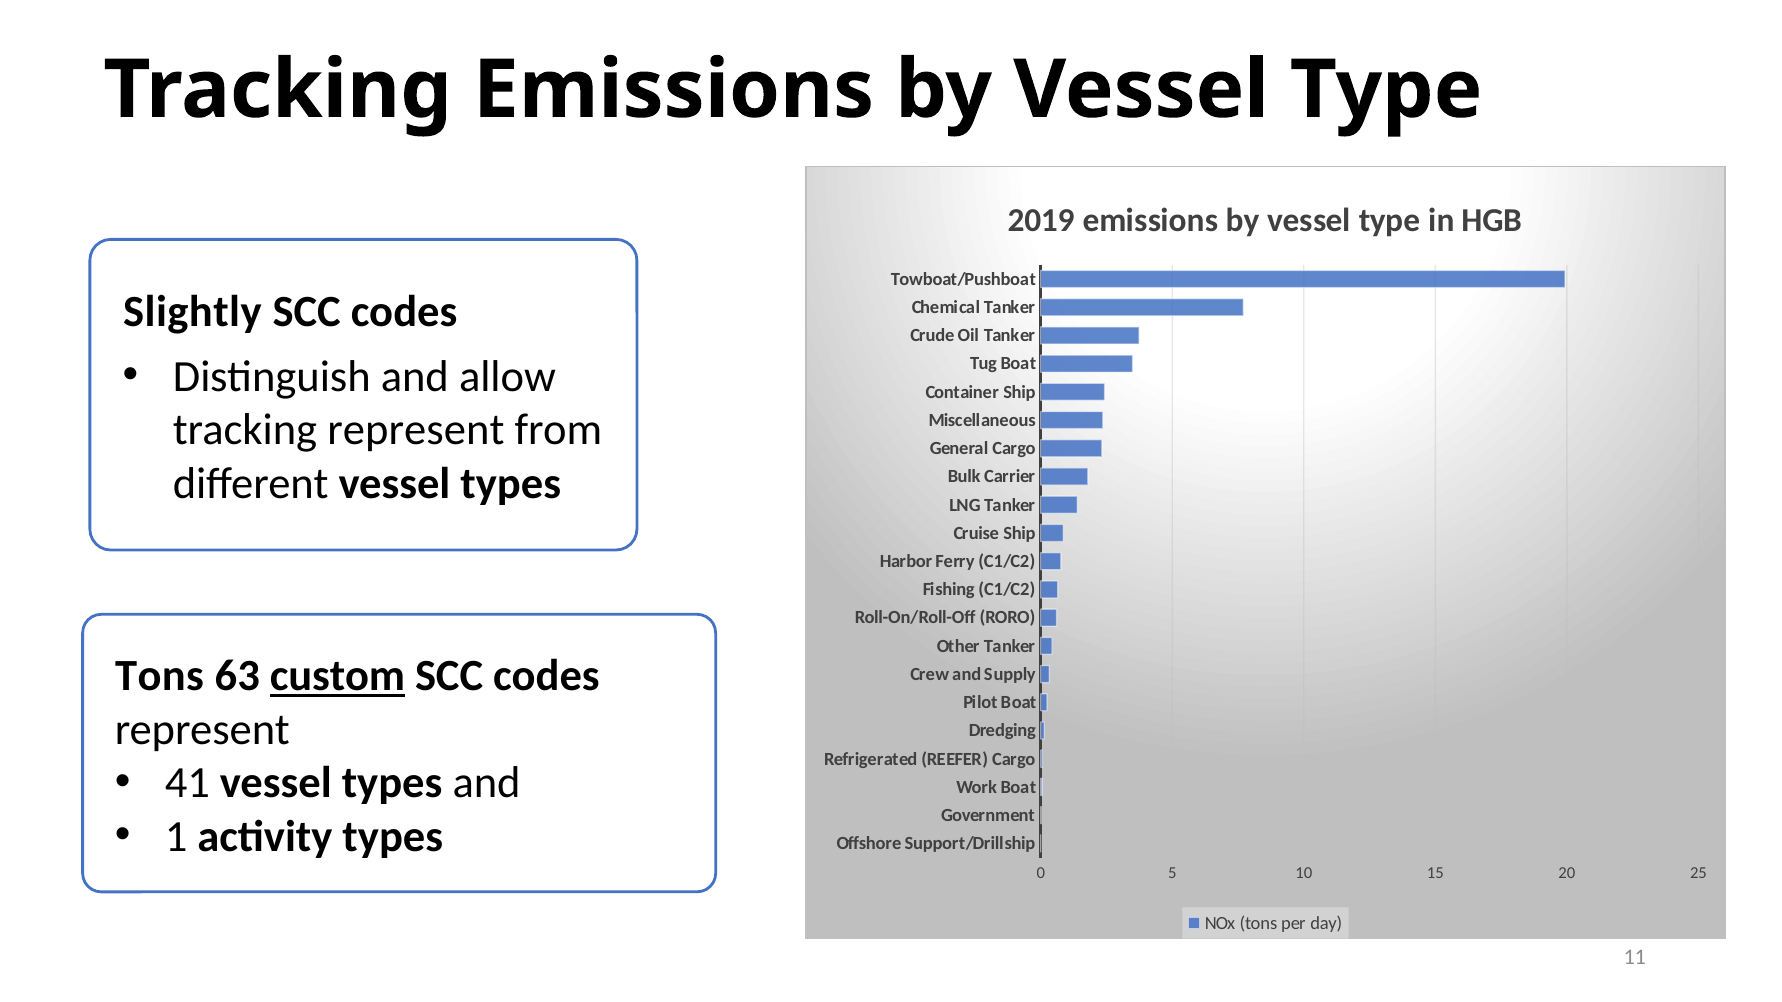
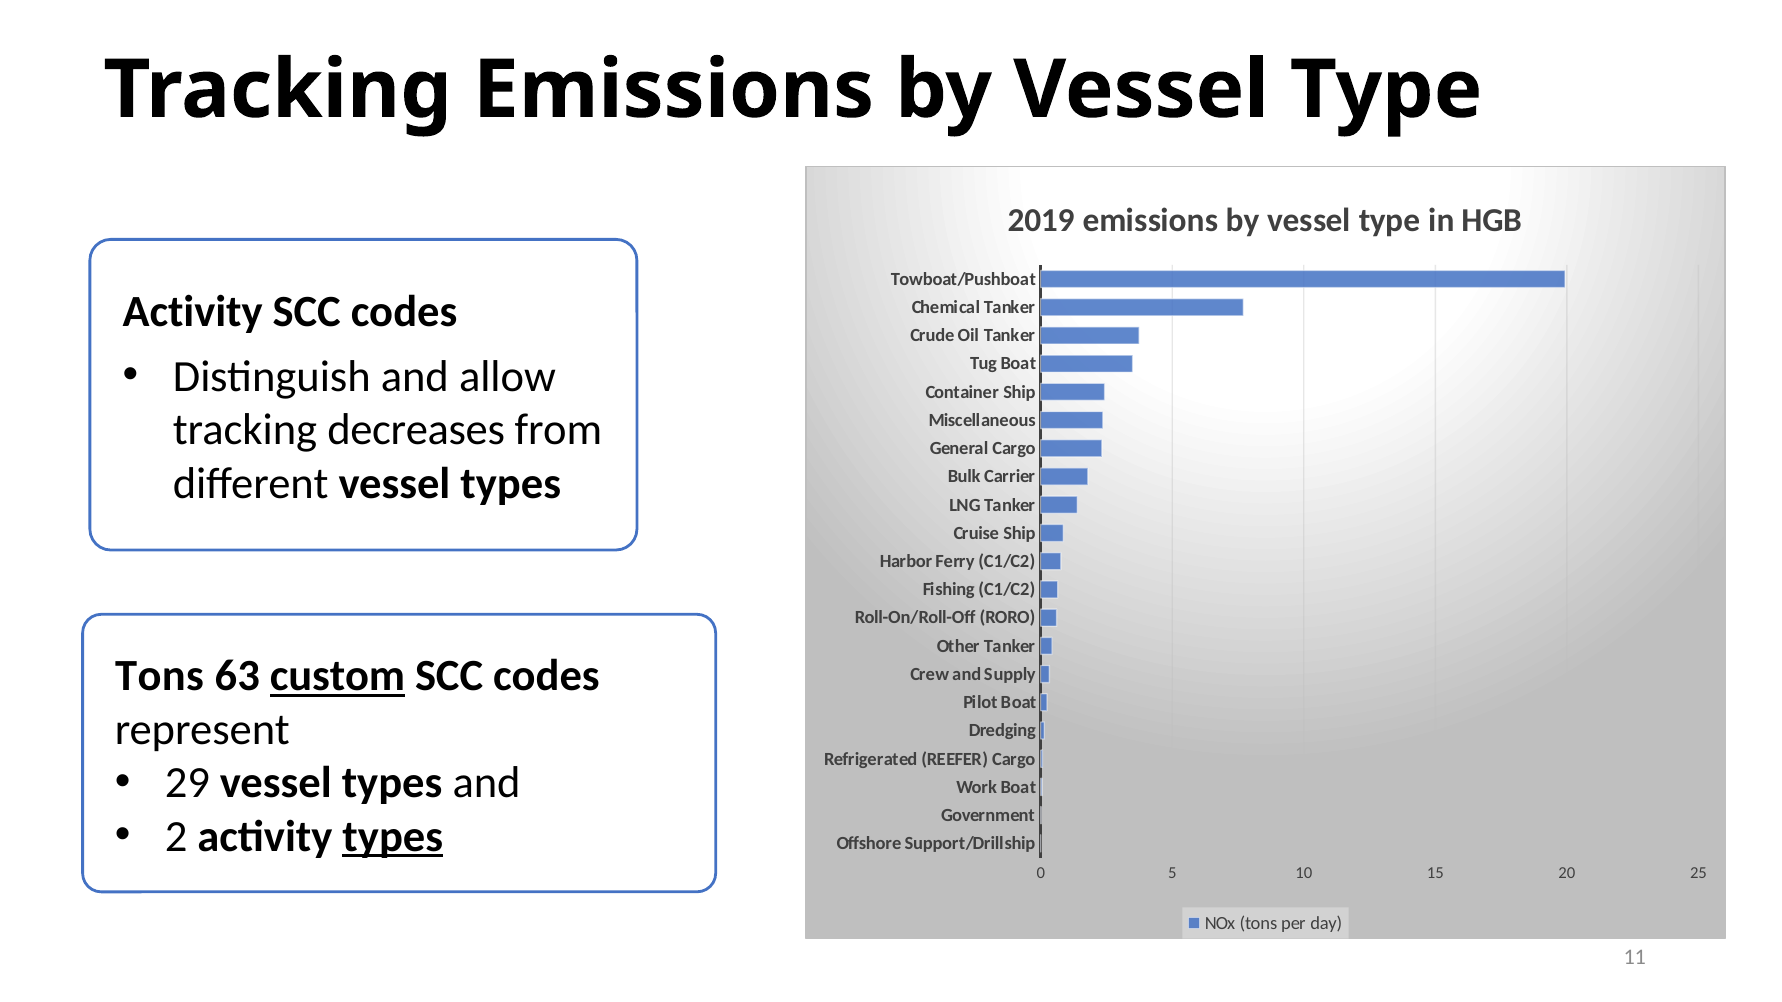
Slightly at (192, 312): Slightly -> Activity
tracking represent: represent -> decreases
41: 41 -> 29
1: 1 -> 2
types at (393, 837) underline: none -> present
